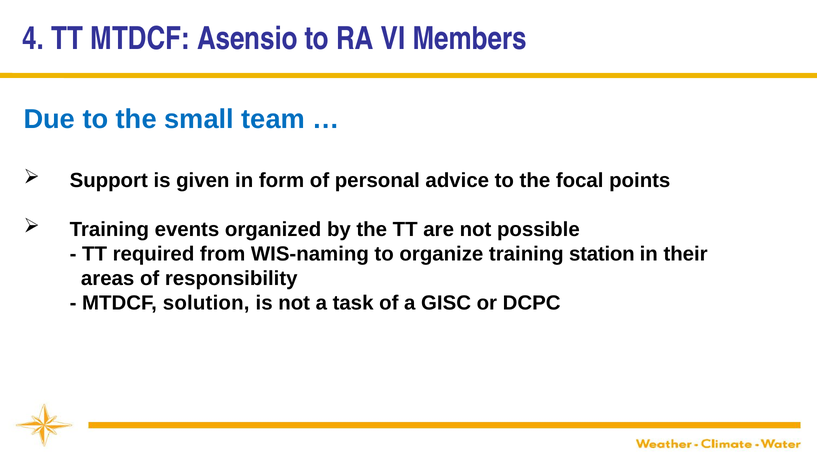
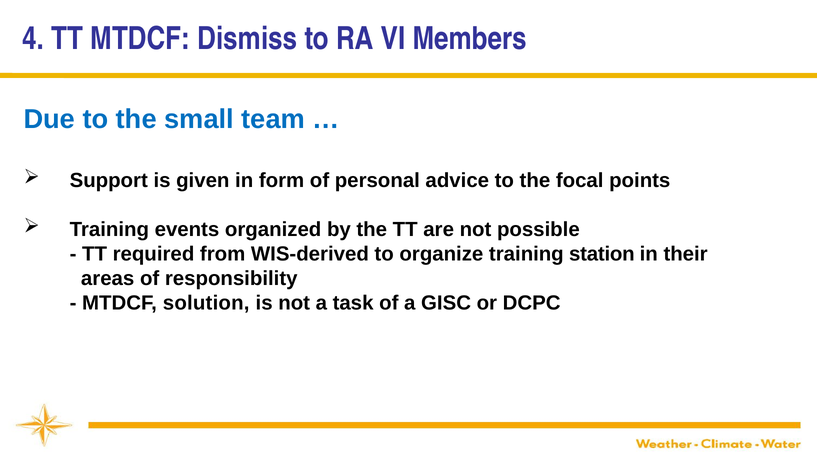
Asensio: Asensio -> Dismiss
WIS-naming: WIS-naming -> WIS-derived
